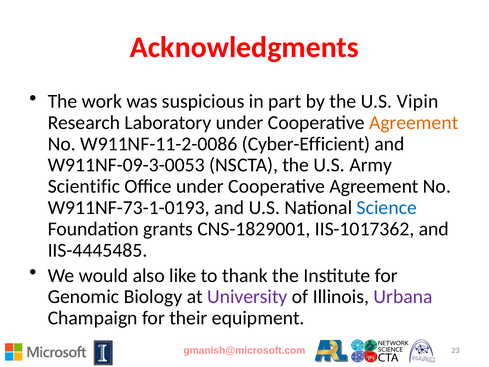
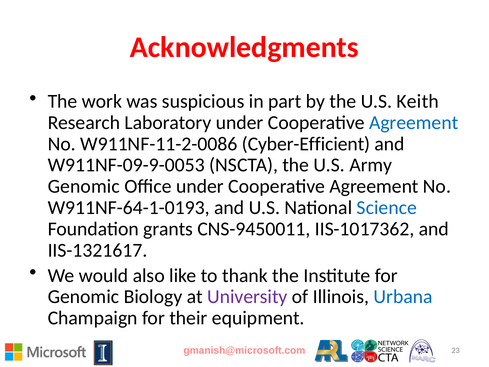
Vipin: Vipin -> Keith
Agreement at (414, 122) colour: orange -> blue
W911NF-09-3-0053: W911NF-09-3-0053 -> W911NF-09-9-0053
Scientific at (84, 186): Scientific -> Genomic
W911NF-73-1-0193: W911NF-73-1-0193 -> W911NF-64-1-0193
CNS-1829001: CNS-1829001 -> CNS-9450011
IIS-4445485: IIS-4445485 -> IIS-1321617
Urbana colour: purple -> blue
